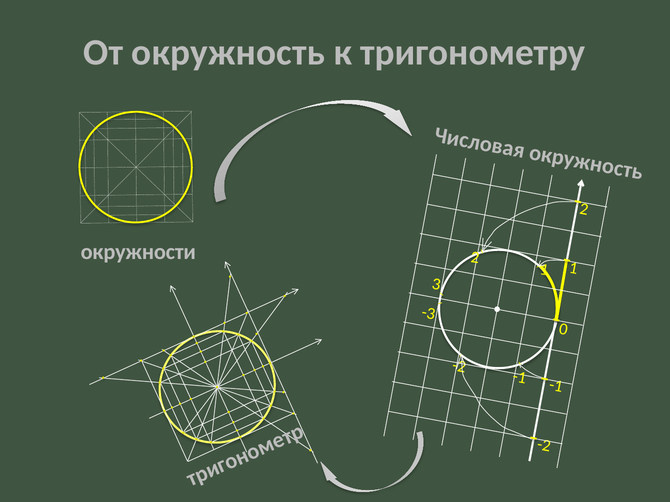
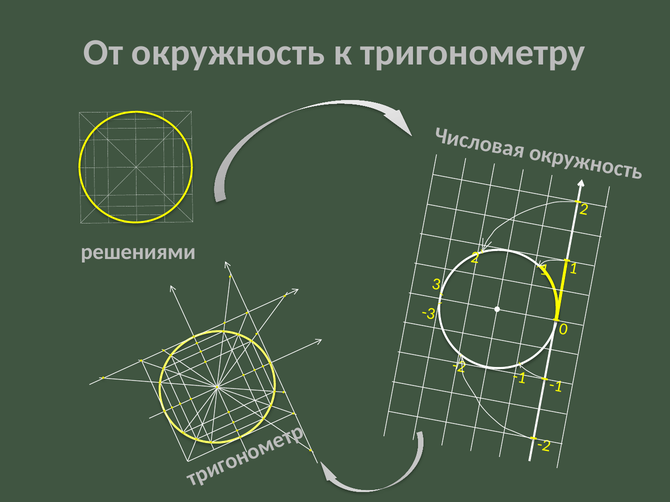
окружности: окружности -> решениями
